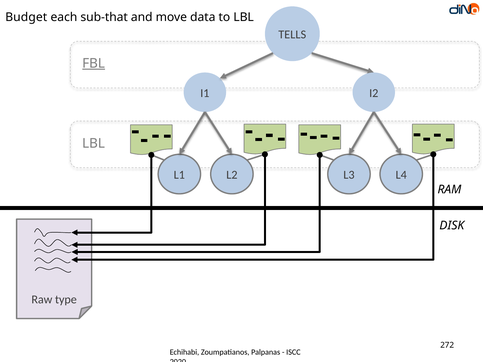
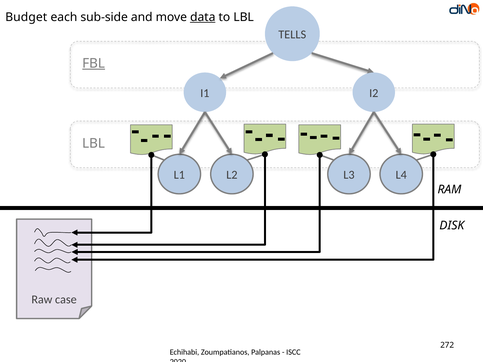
sub-that: sub-that -> sub-side
data underline: none -> present
type: type -> case
